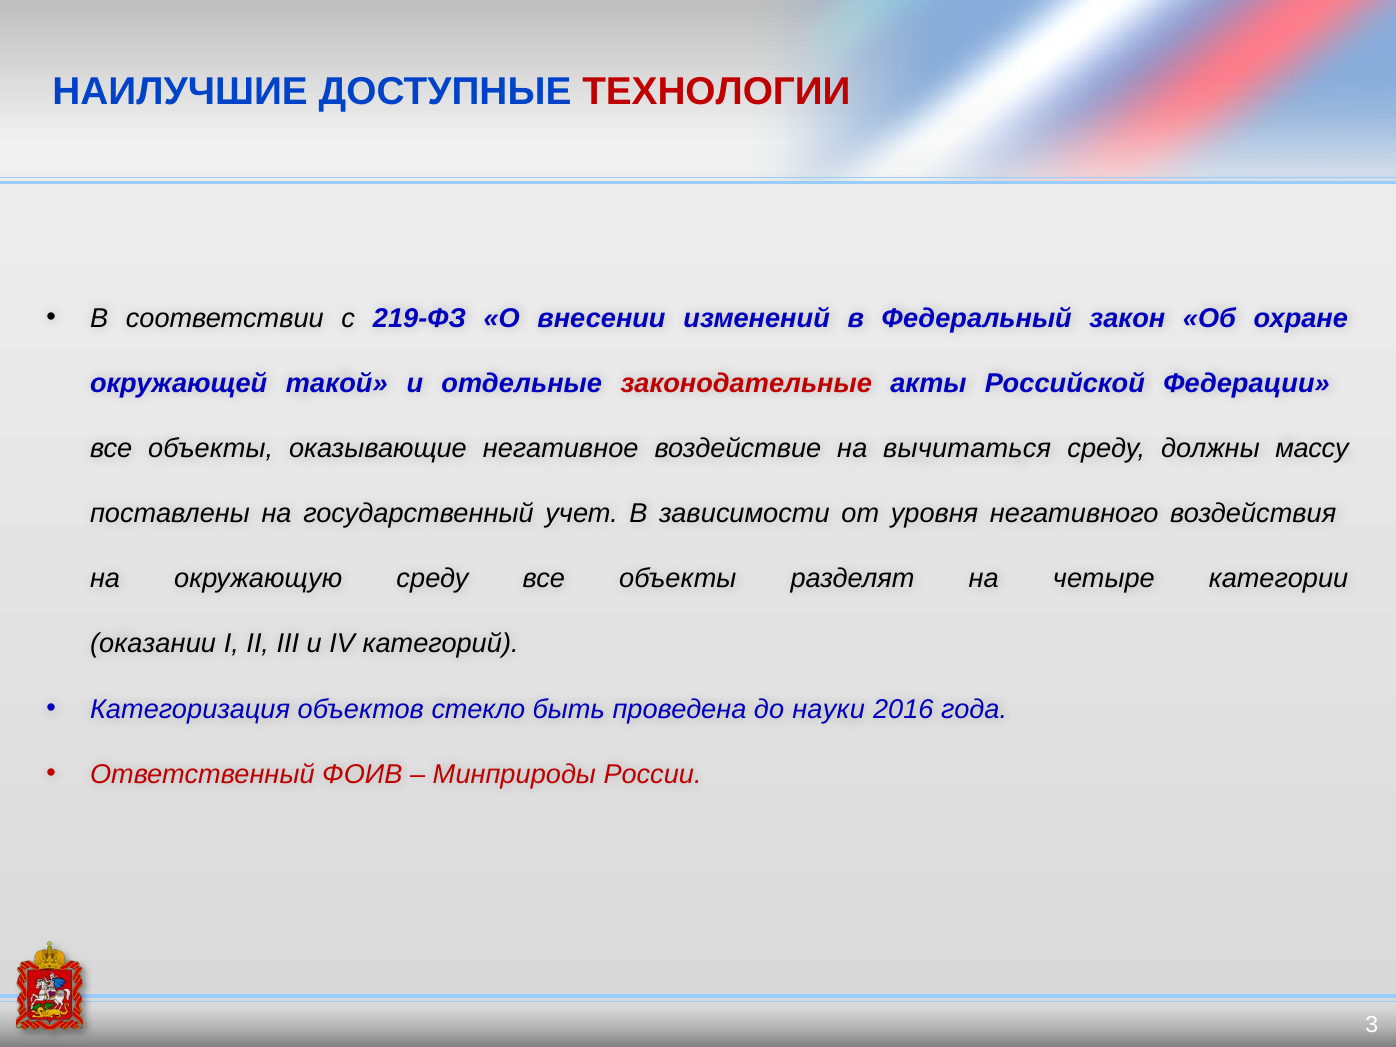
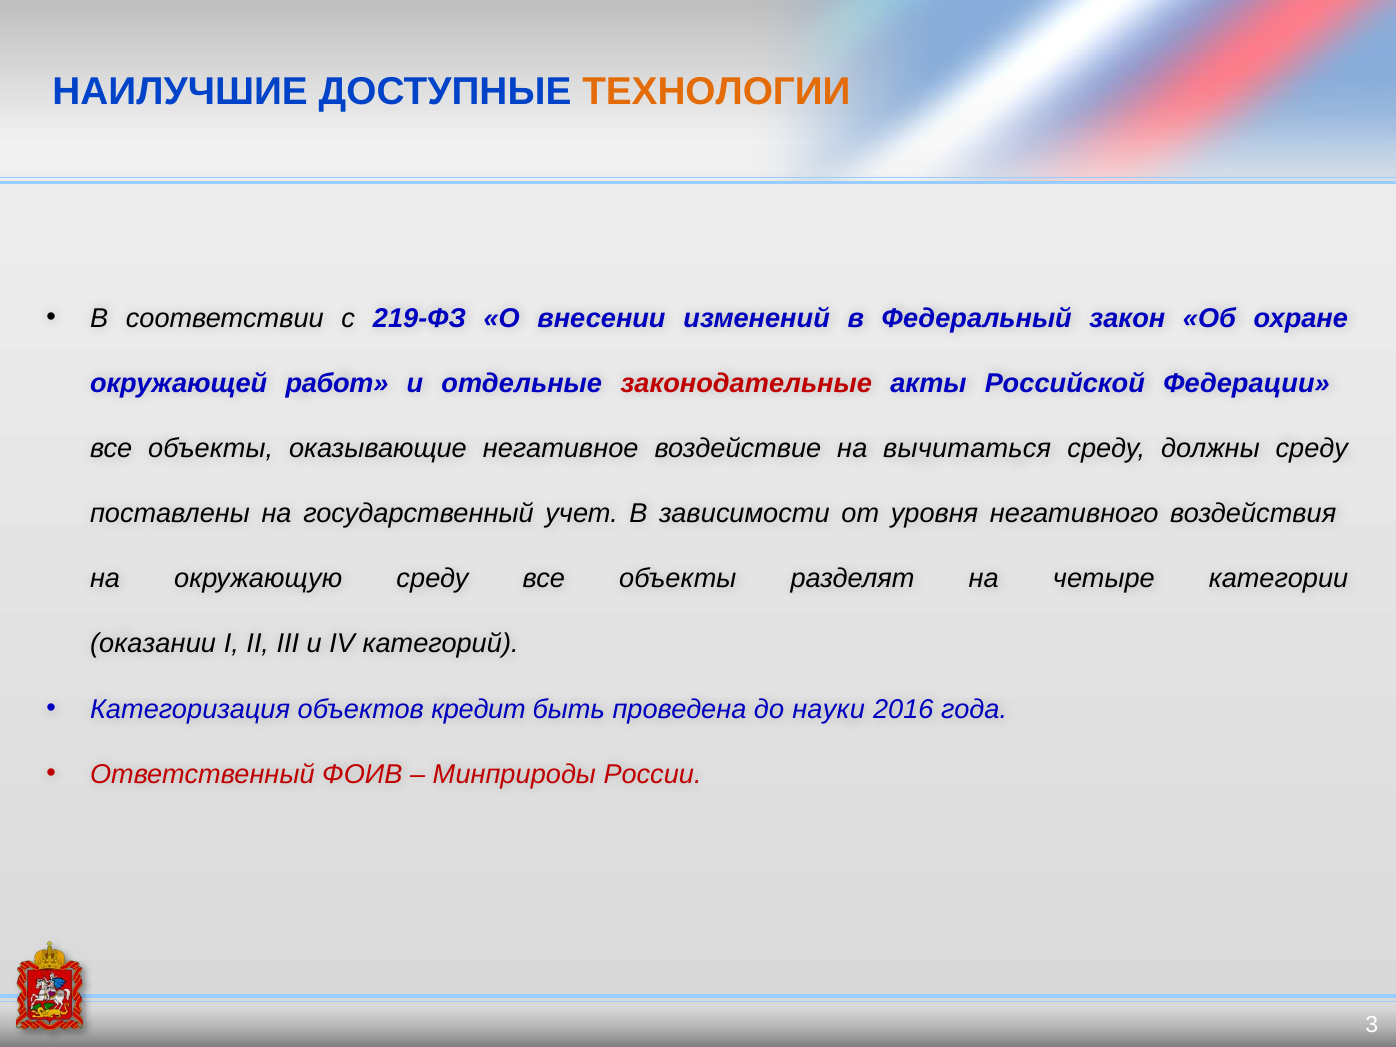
ТЕХНОЛОГИИ colour: red -> orange
такой: такой -> работ
должны массу: массу -> среду
стекло: стекло -> кредит
